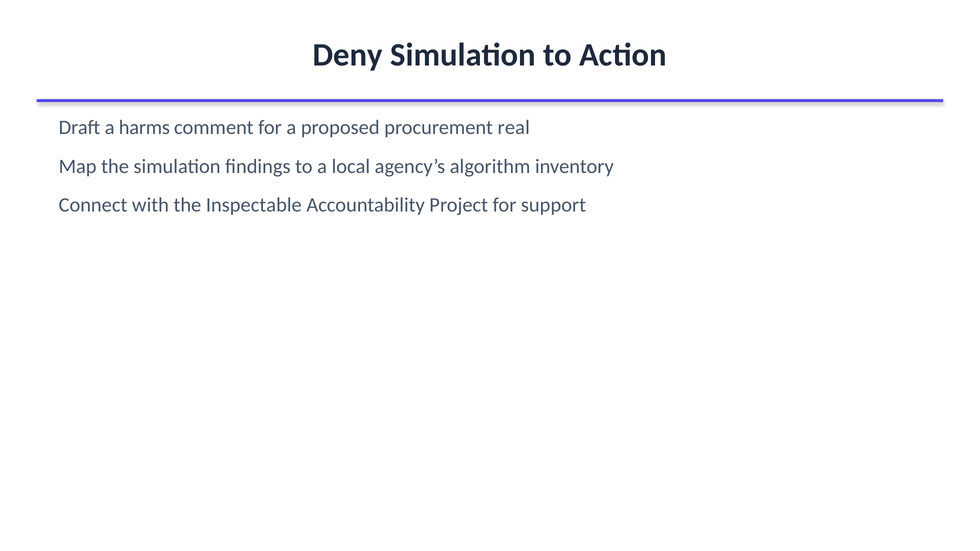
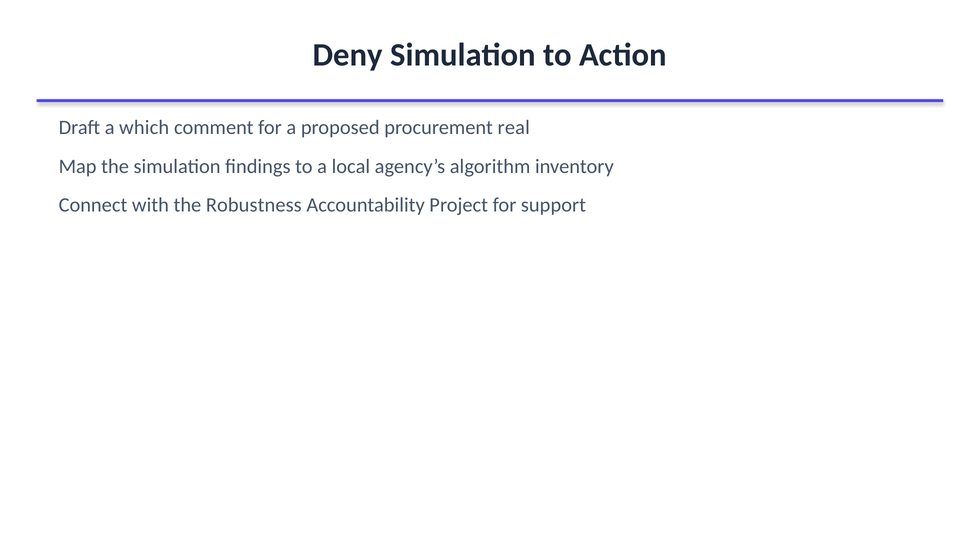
harms: harms -> which
Inspectable: Inspectable -> Robustness
